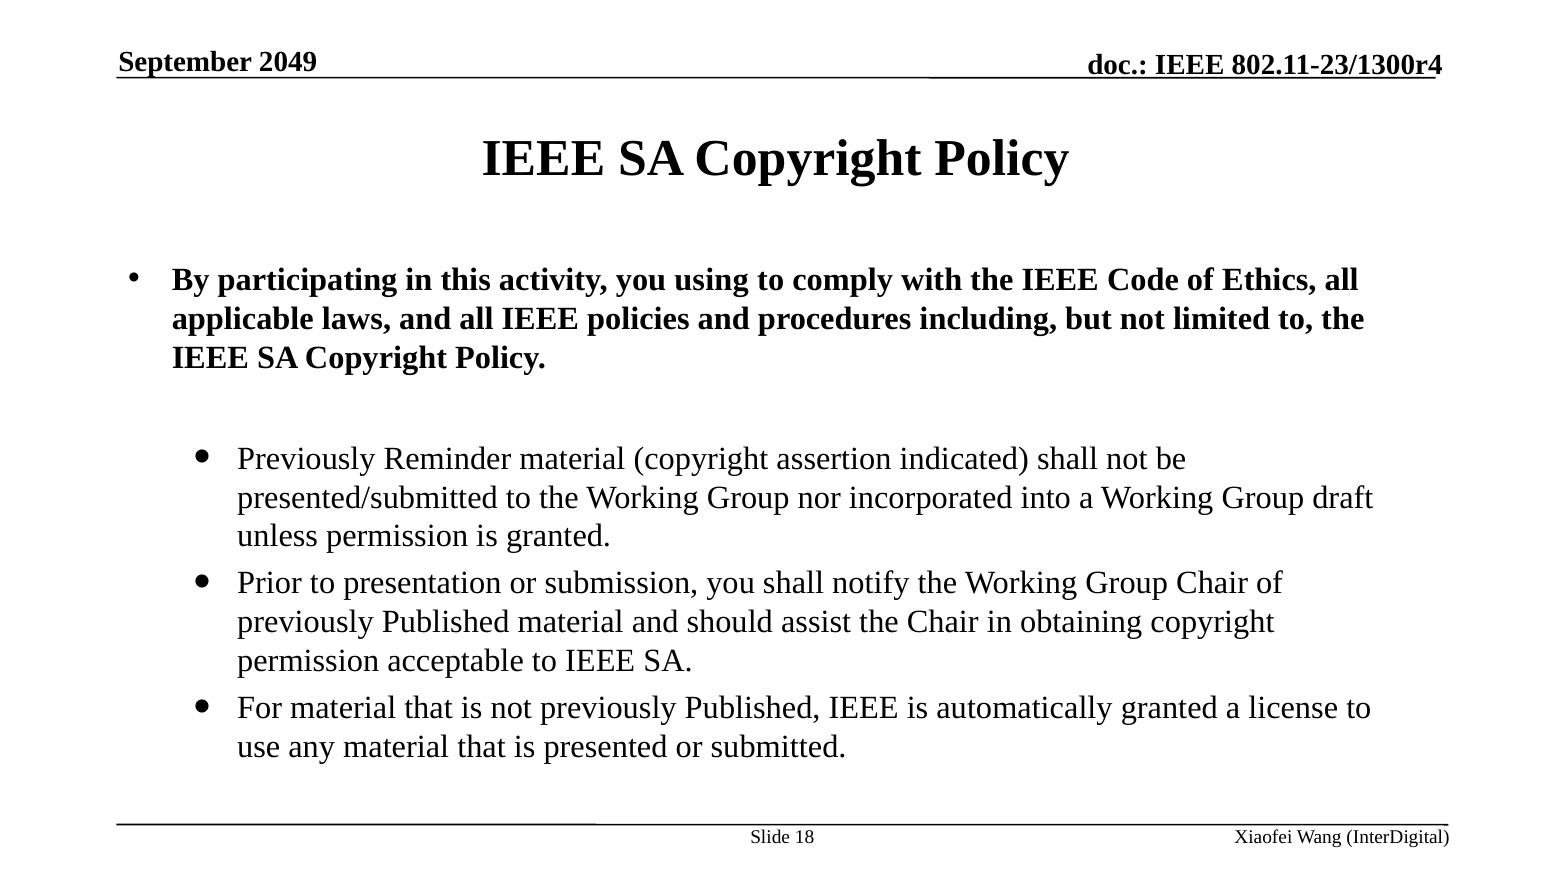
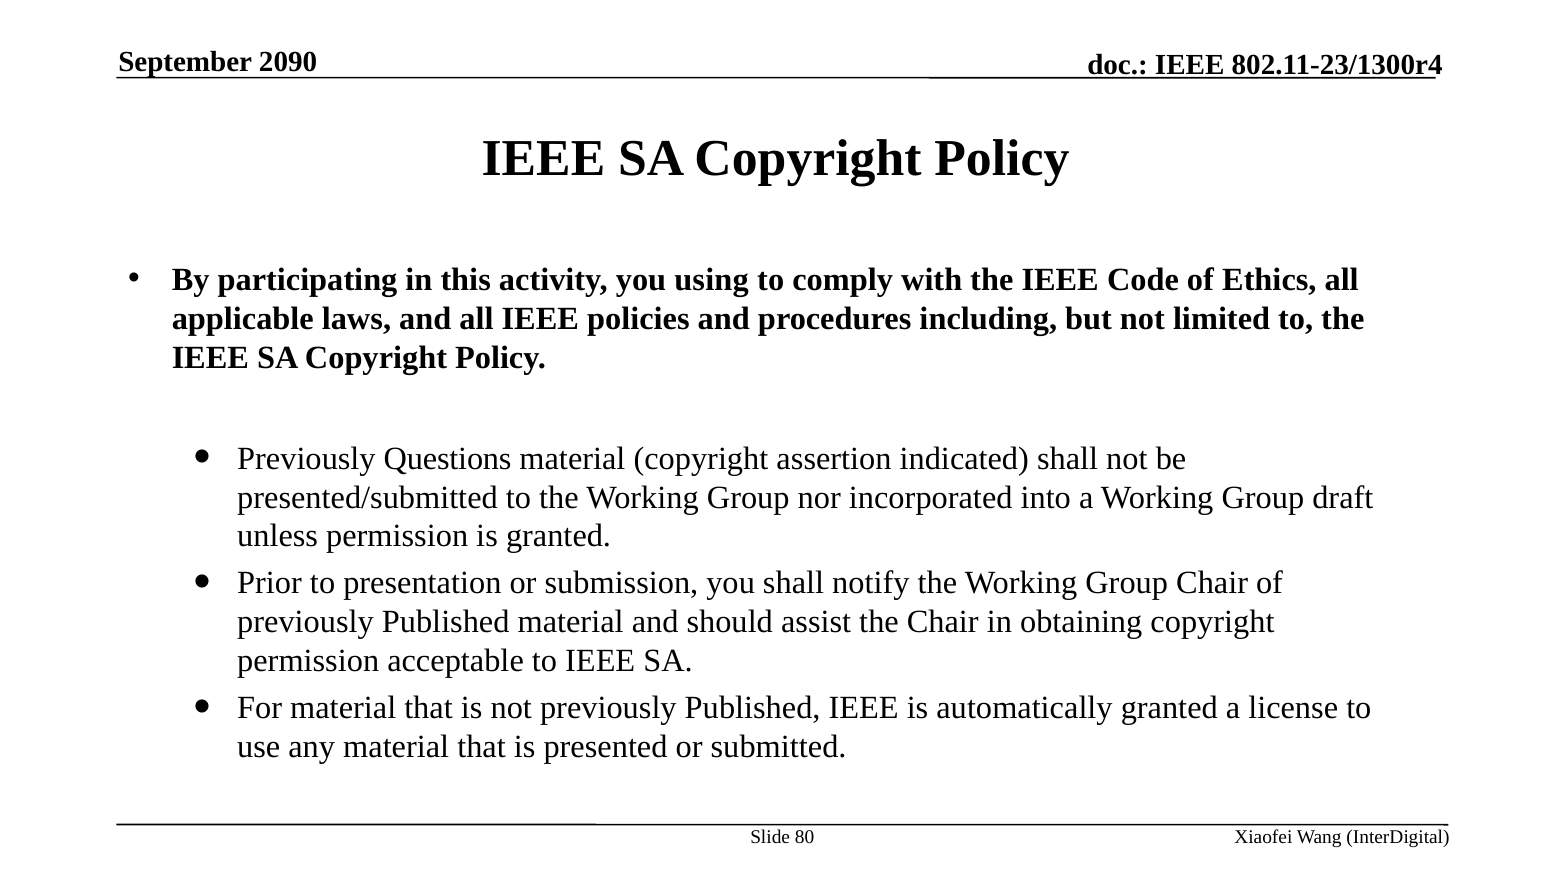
2049: 2049 -> 2090
Reminder: Reminder -> Questions
18: 18 -> 80
